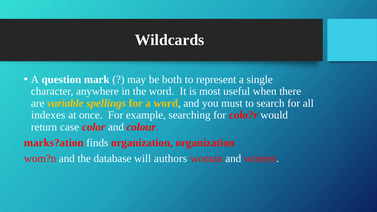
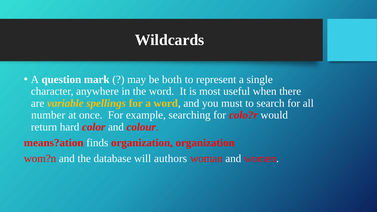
indexes: indexes -> number
case: case -> hard
marks?ation: marks?ation -> means?ation
